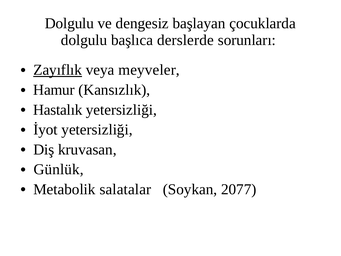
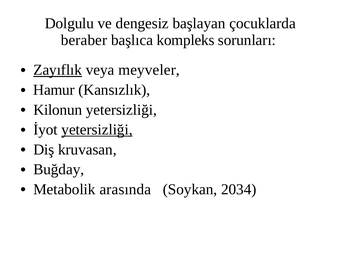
dolgulu at (84, 40): dolgulu -> beraber
derslerde: derslerde -> kompleks
Hastalık: Hastalık -> Kilonun
yetersizliği at (97, 130) underline: none -> present
Günlük: Günlük -> Buğday
salatalar: salatalar -> arasında
2077: 2077 -> 2034
